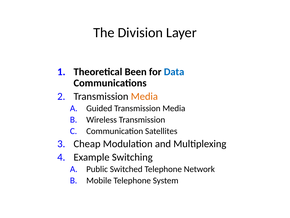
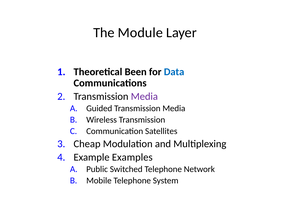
Division: Division -> Module
Media at (144, 96) colour: orange -> purple
Switching: Switching -> Examples
